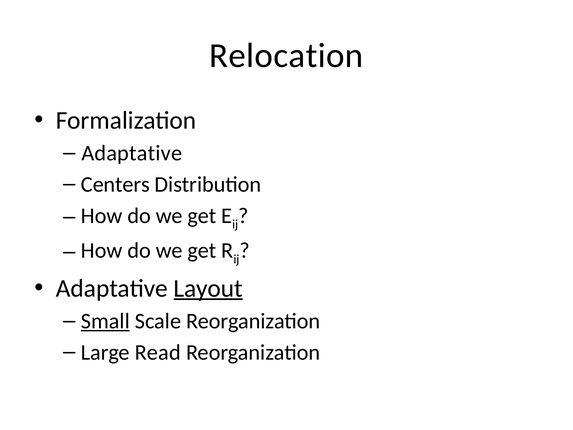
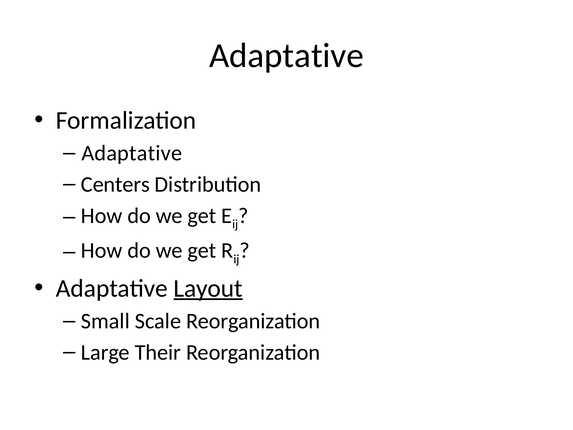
Relocation at (286, 55): Relocation -> Adaptative
Small underline: present -> none
Read: Read -> Their
